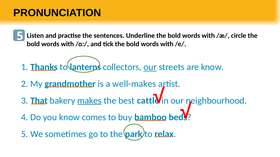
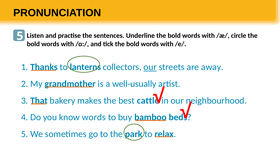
are know: know -> away
well-makes: well-makes -> well-usually
makes underline: present -> none
know comes: comes -> words
